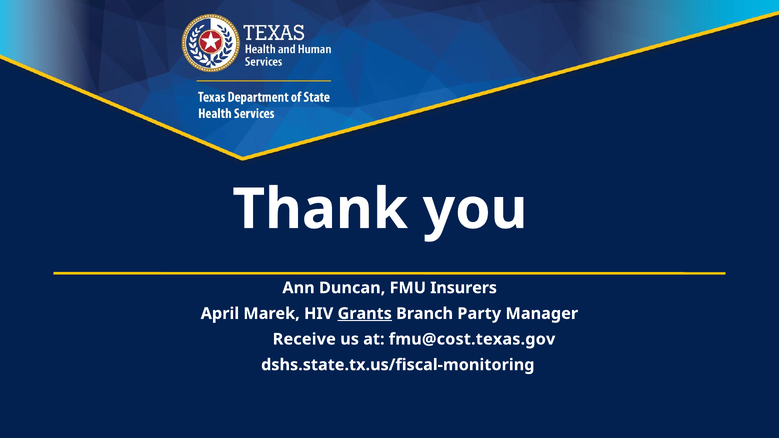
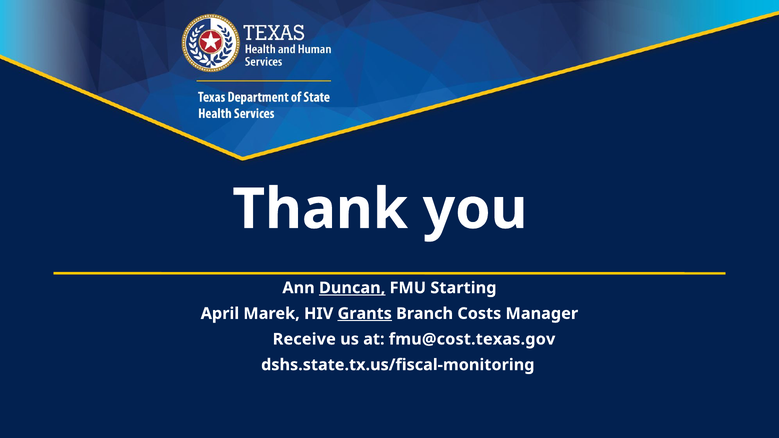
Duncan underline: none -> present
Insurers: Insurers -> Starting
Party: Party -> Costs
